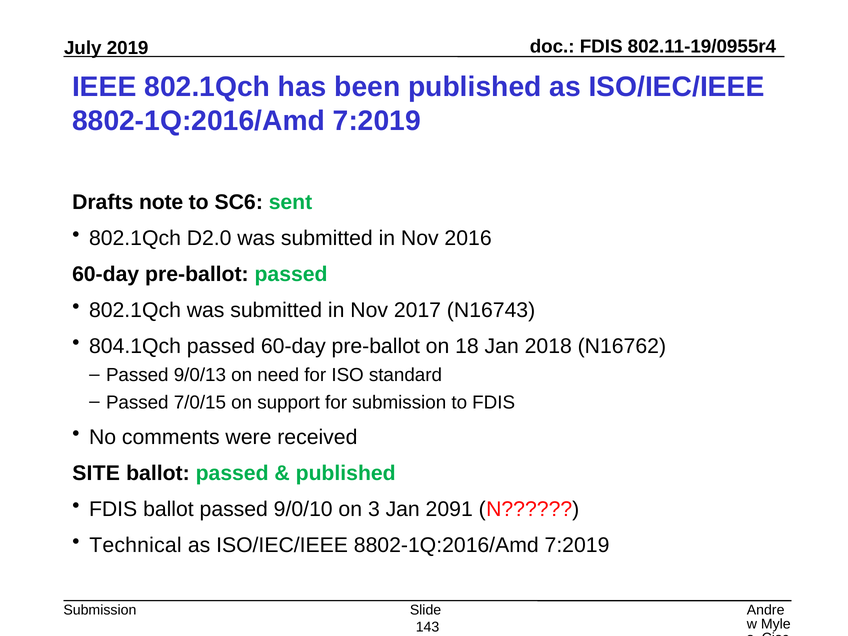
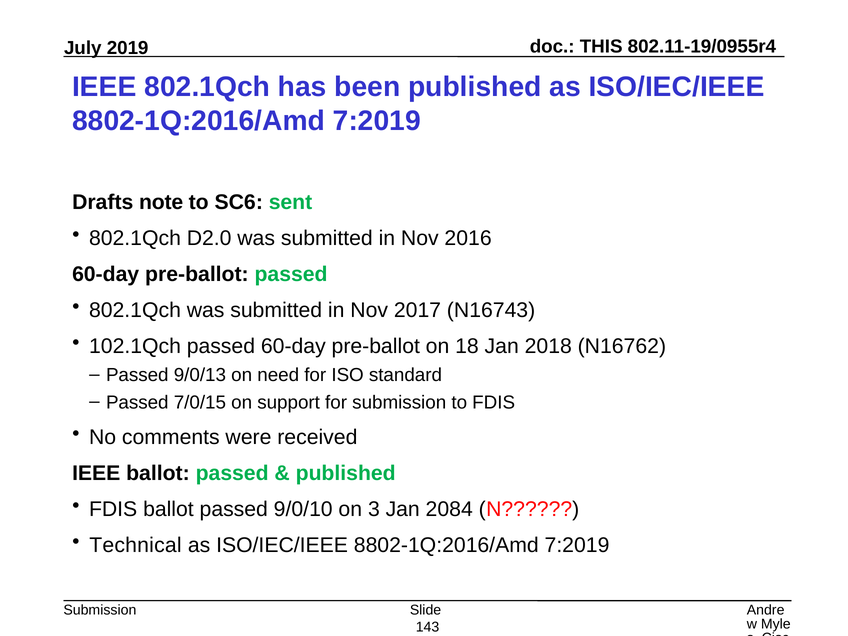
FDIS at (601, 47): FDIS -> THIS
804.1Qch: 804.1Qch -> 102.1Qch
SITE at (96, 473): SITE -> IEEE
2091: 2091 -> 2084
